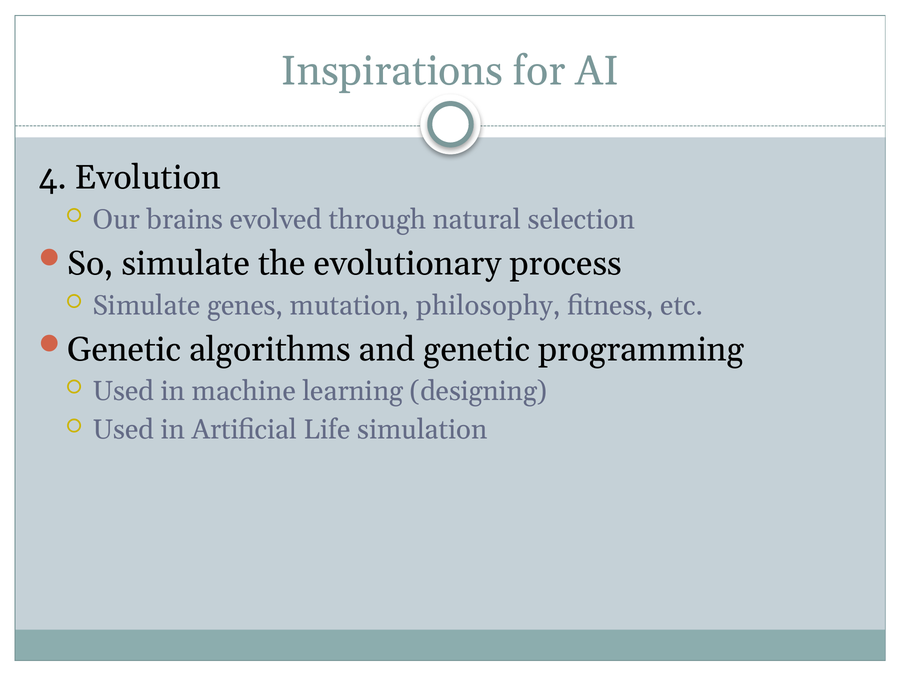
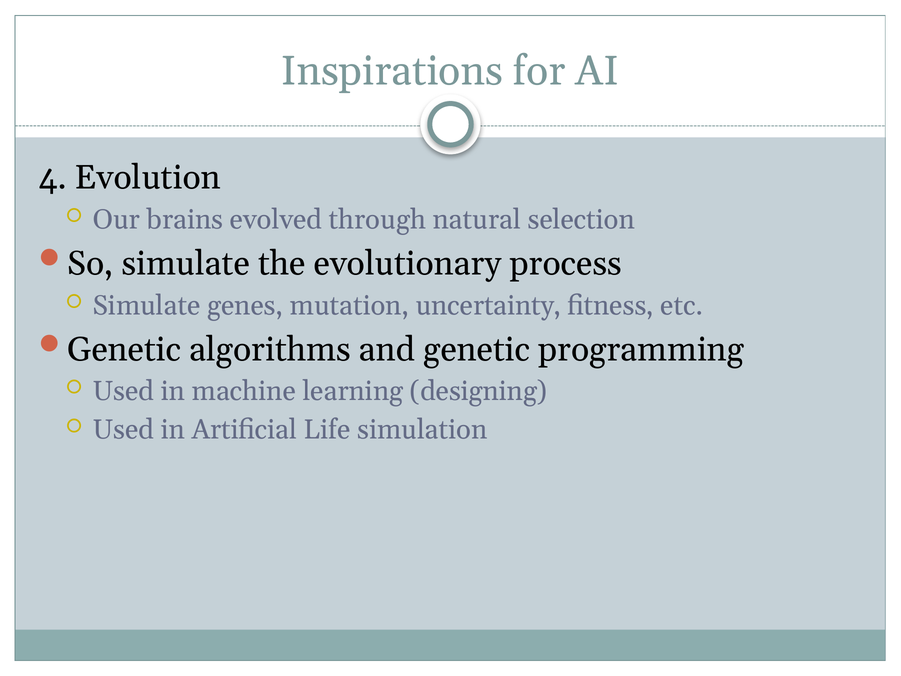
philosophy: philosophy -> uncertainty
